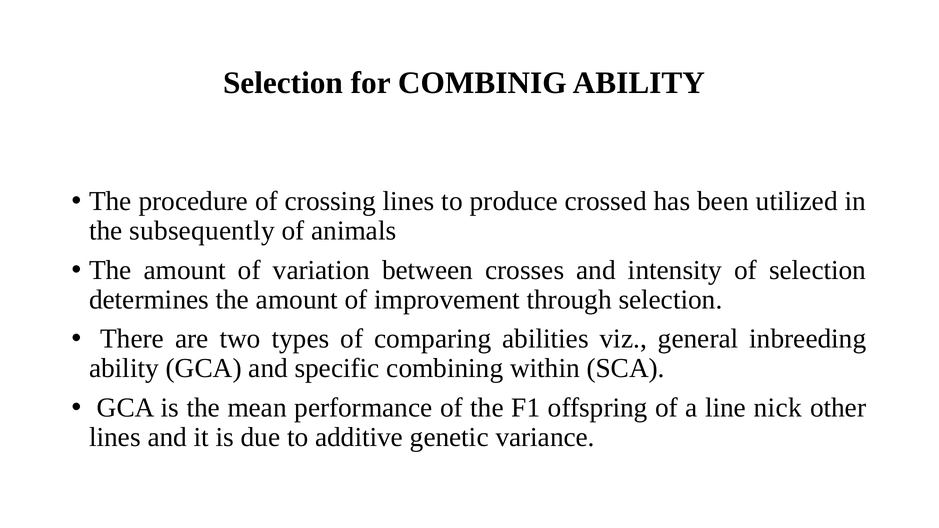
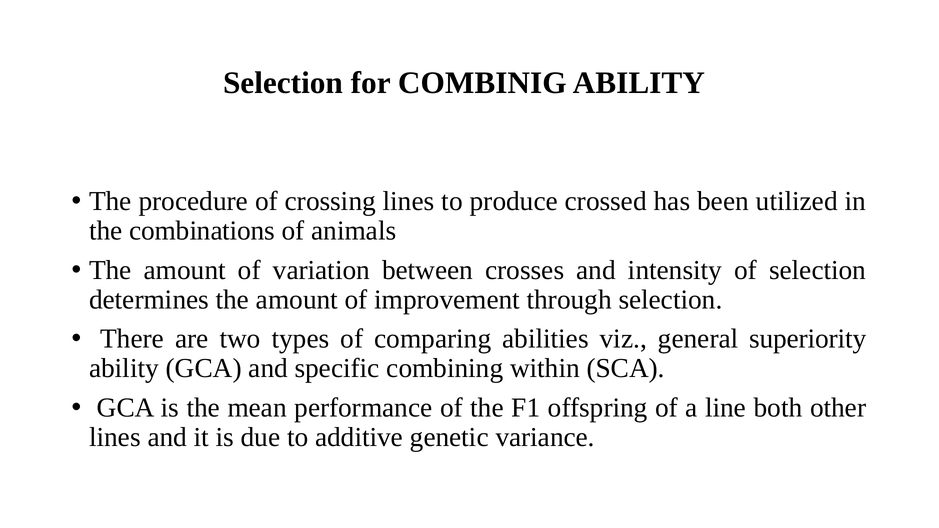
subsequently: subsequently -> combinations
inbreeding: inbreeding -> superiority
nick: nick -> both
